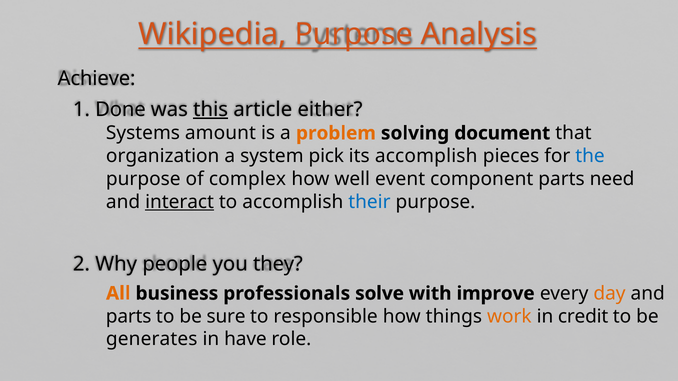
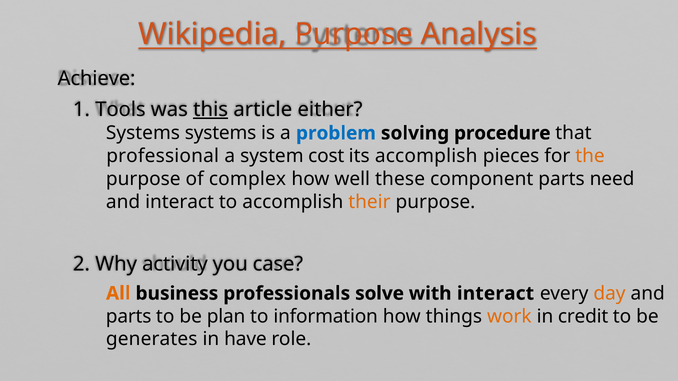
Done: Done -> Tools
Systems amount: amount -> systems
problem colour: orange -> blue
document: document -> procedure
organization: organization -> professional
pick: pick -> cost
the colour: blue -> orange
event: event -> these
interact at (180, 202) underline: present -> none
their colour: blue -> orange
people: people -> activity
they: they -> case
with improve: improve -> interact
sure: sure -> plan
responsible: responsible -> information
